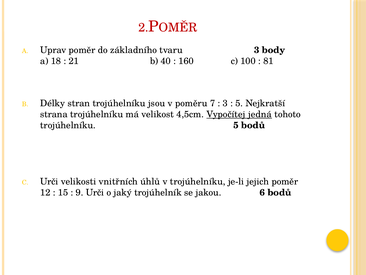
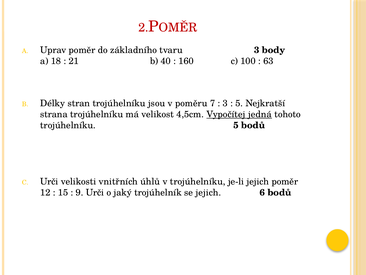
81: 81 -> 63
se jakou: jakou -> jejich
